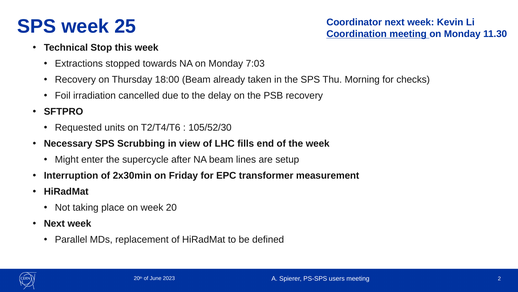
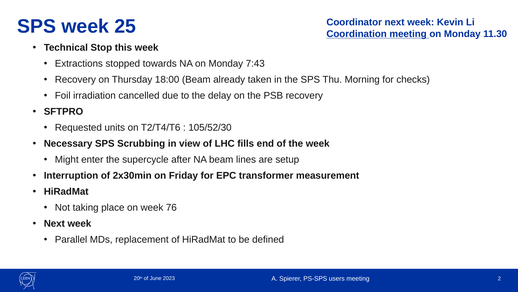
7:03: 7:03 -> 7:43
20: 20 -> 76
